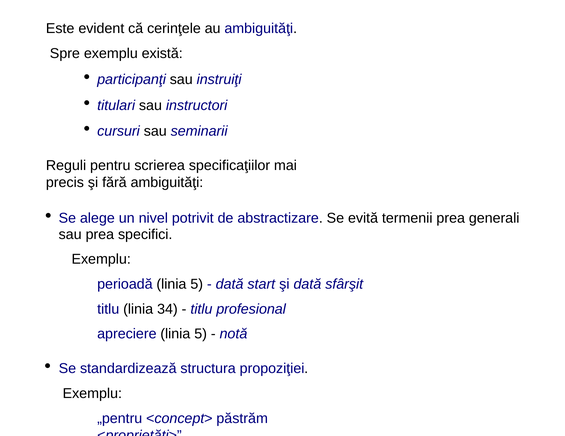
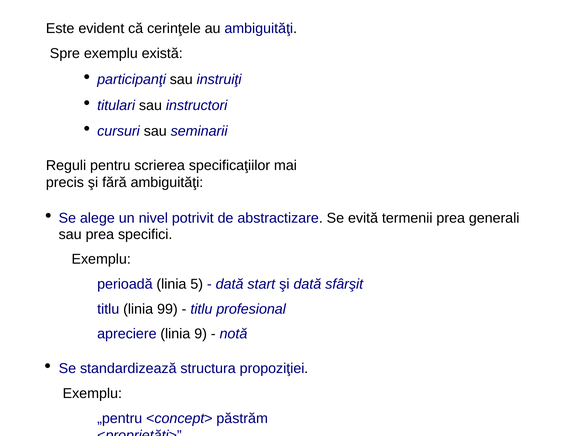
34: 34 -> 99
apreciere linia 5: 5 -> 9
